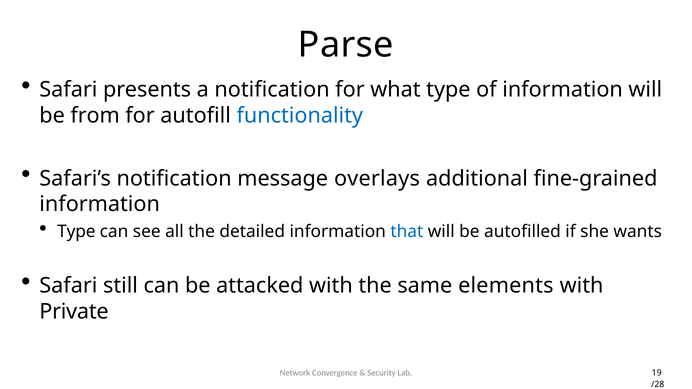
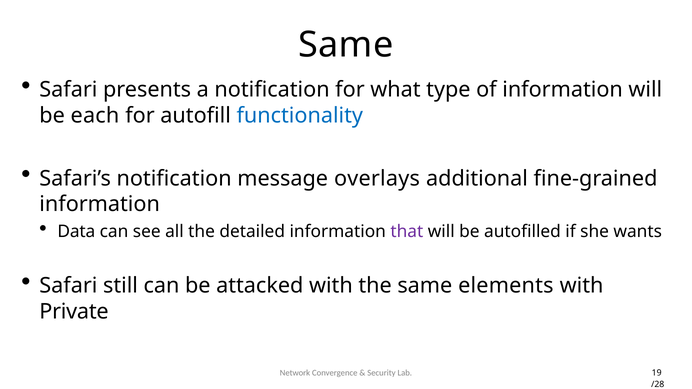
Parse at (346, 45): Parse -> Same
from: from -> each
Type at (76, 232): Type -> Data
that colour: blue -> purple
